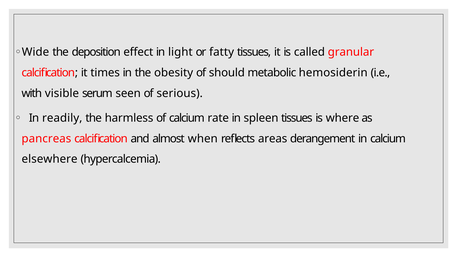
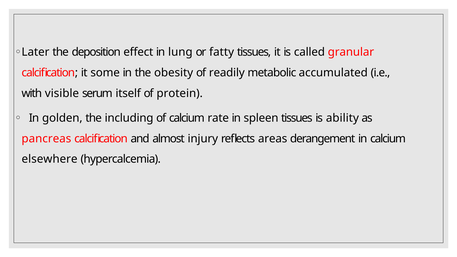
Wide: Wide -> Later
light: light -> lung
times: times -> some
should: should -> readily
hemosiderin: hemosiderin -> accumulated
seen: seen -> itself
serious: serious -> protein
readily: readily -> golden
harmless: harmless -> including
where: where -> ability
when: when -> injury
